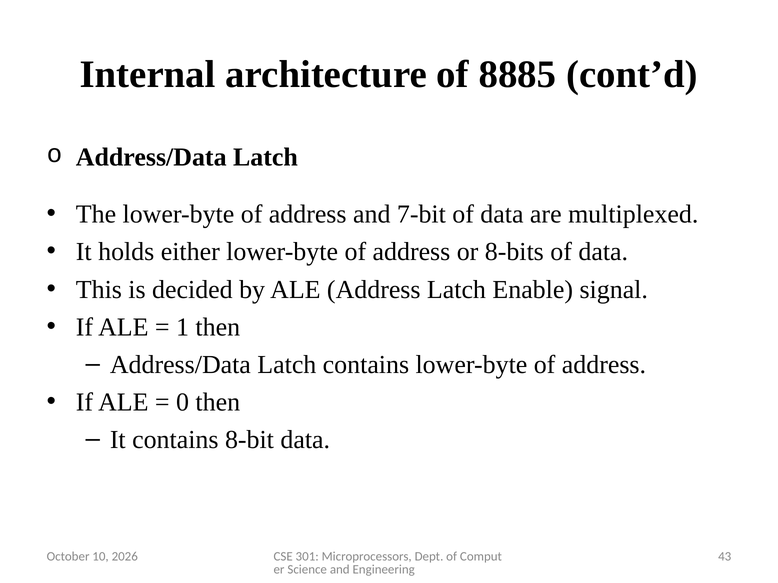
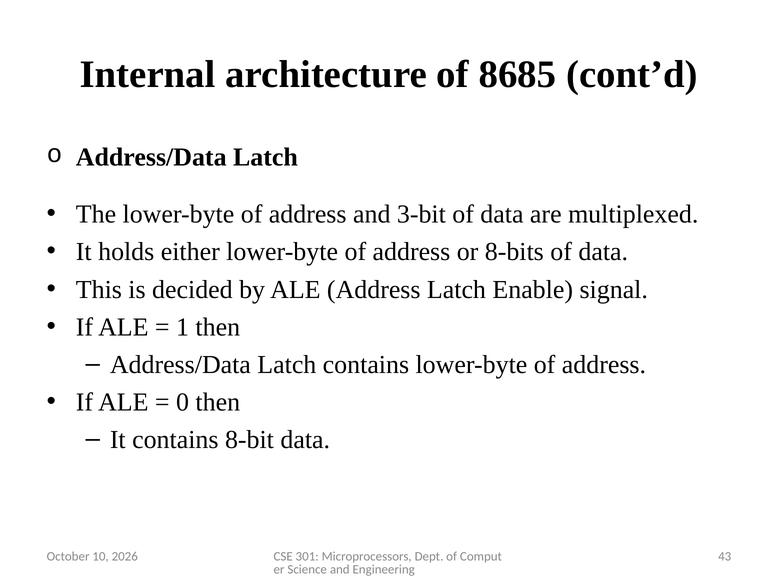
8885: 8885 -> 8685
7-bit: 7-bit -> 3-bit
